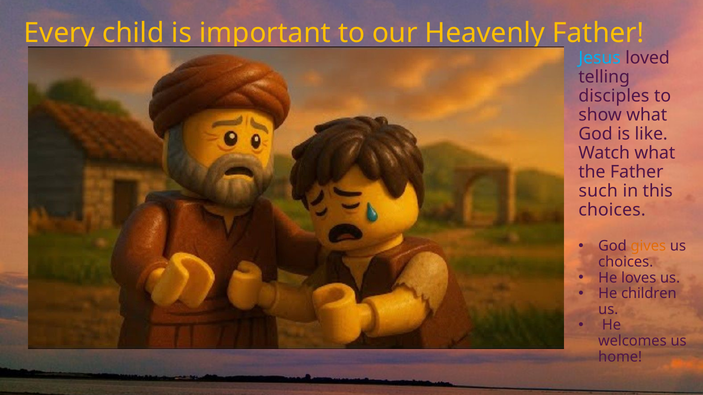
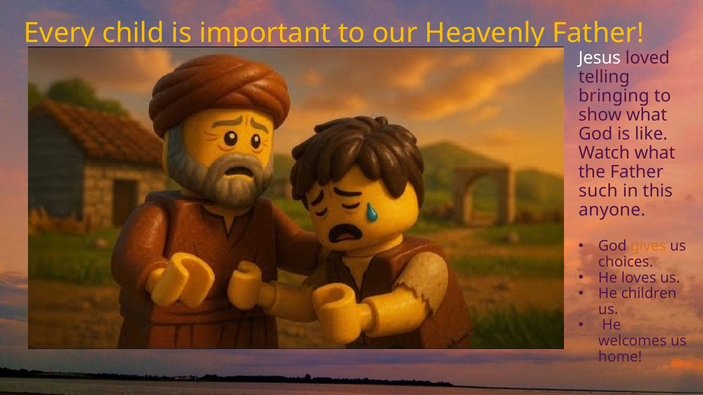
Jesus colour: light blue -> white
disciples: disciples -> bringing
choices at (612, 210): choices -> anyone
